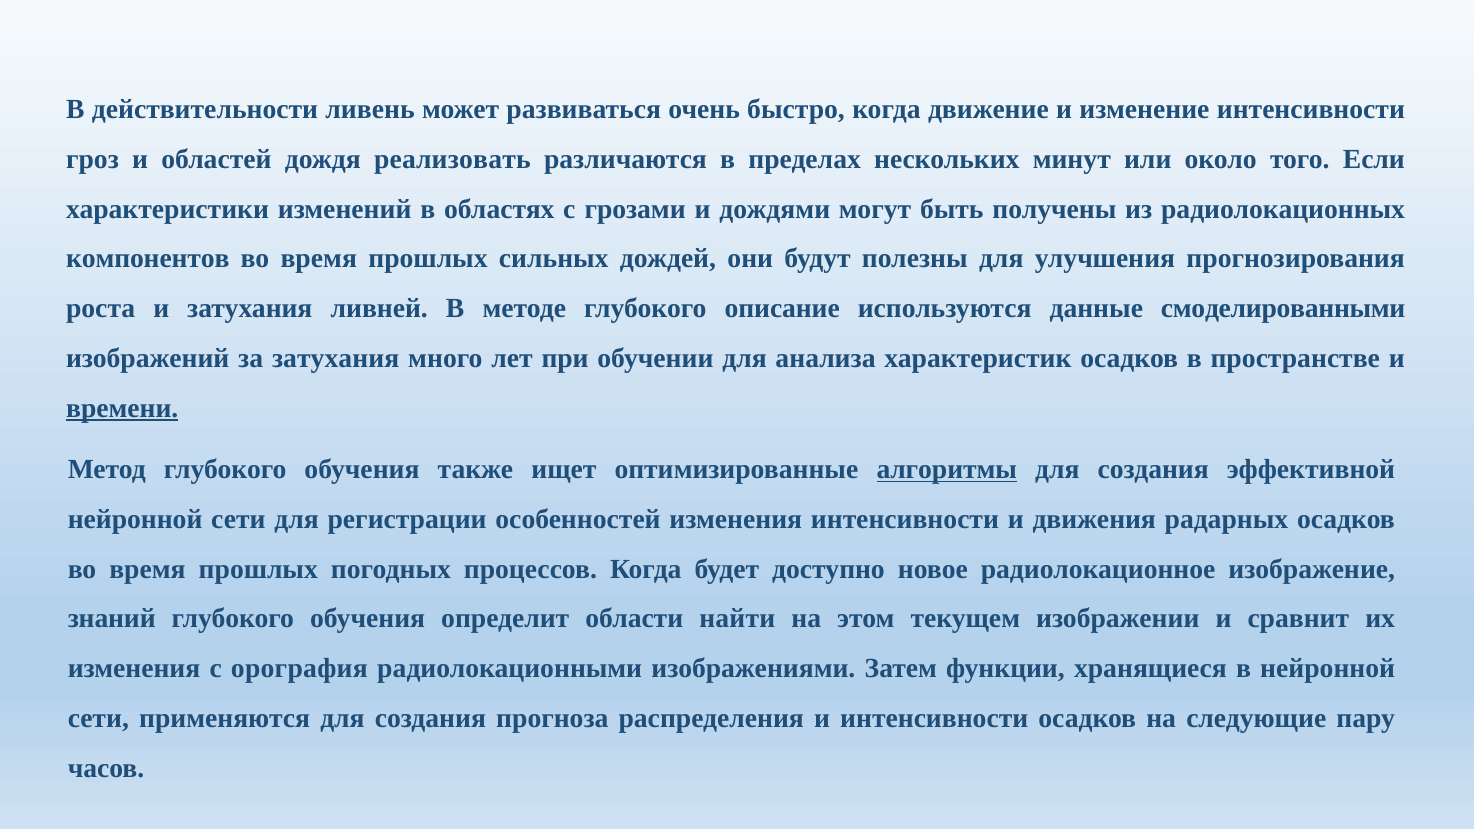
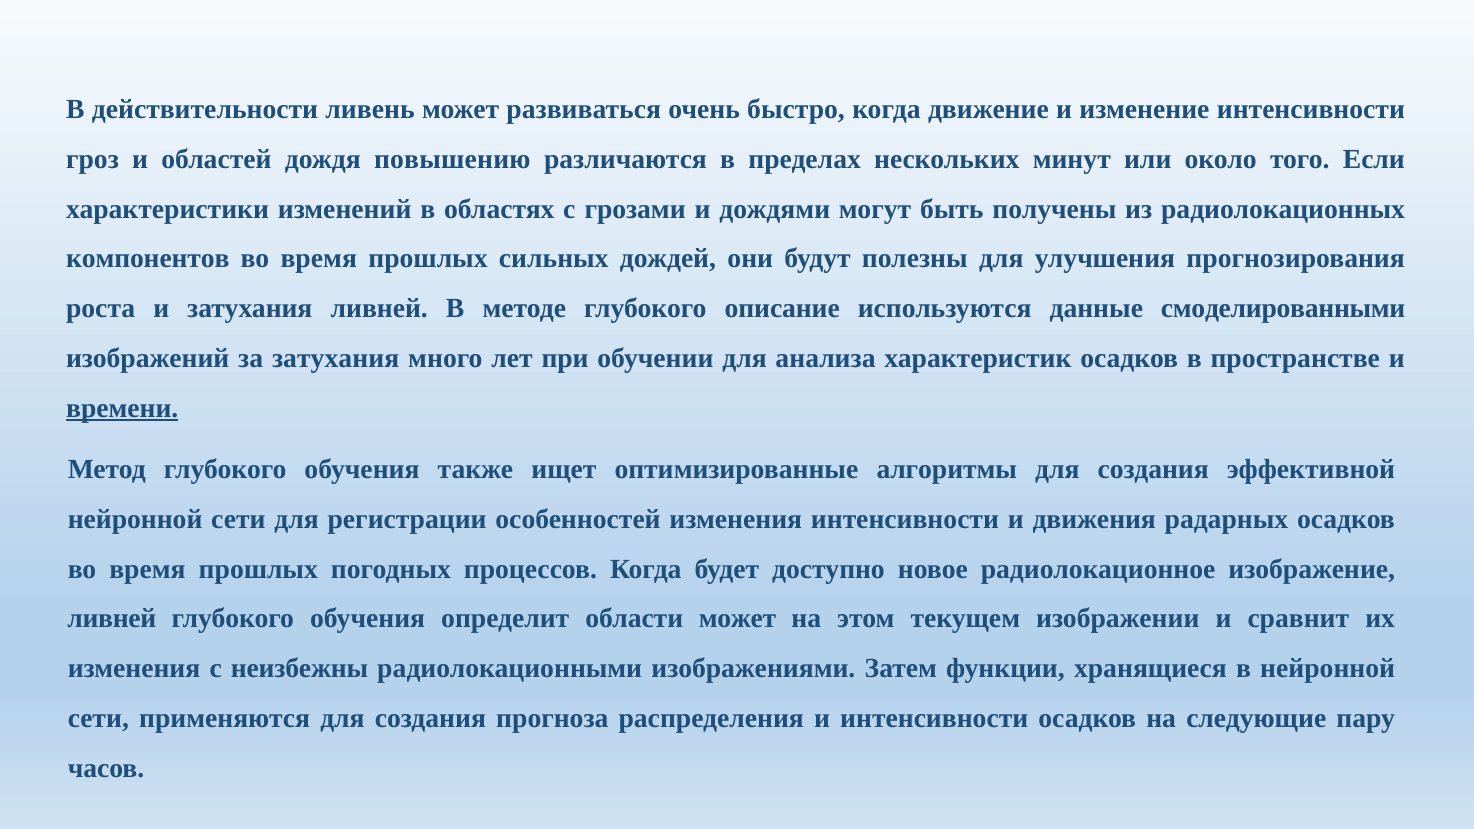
реализовать: реализовать -> повышению
алгоритмы underline: present -> none
знаний at (112, 619): знаний -> ливней
области найти: найти -> может
орография: орография -> неизбежны
